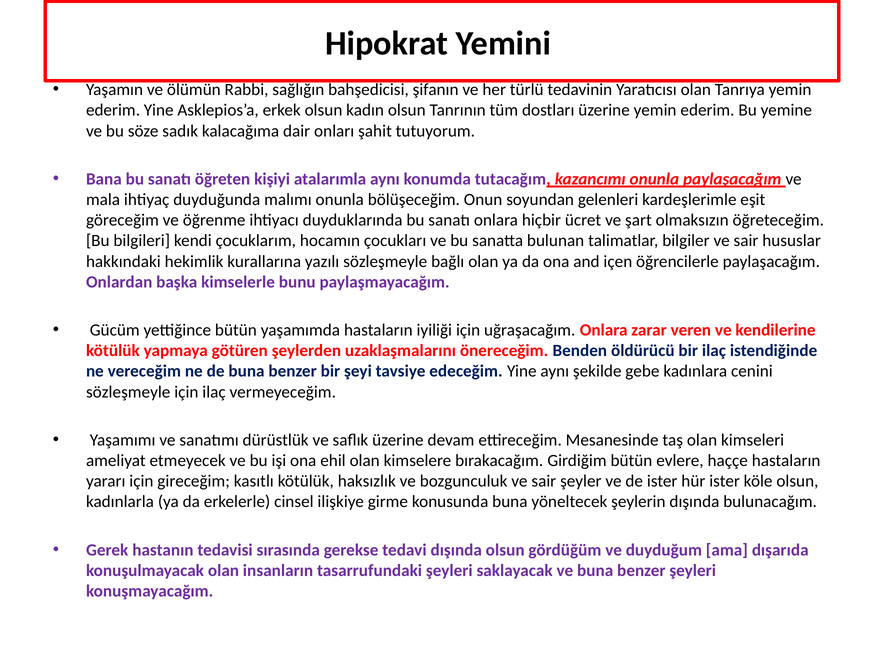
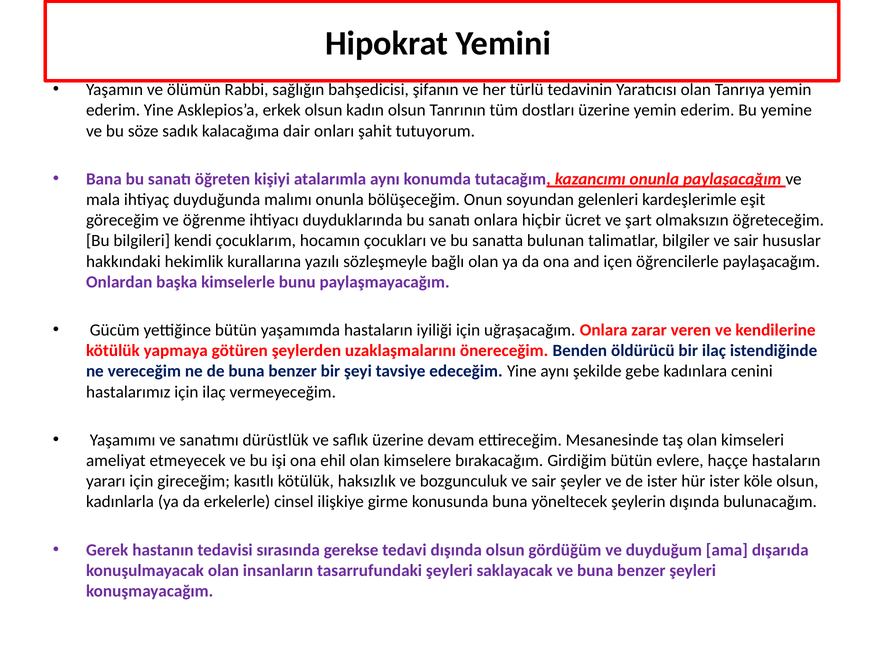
sözleşmeyle at (128, 392): sözleşmeyle -> hastalarımız
